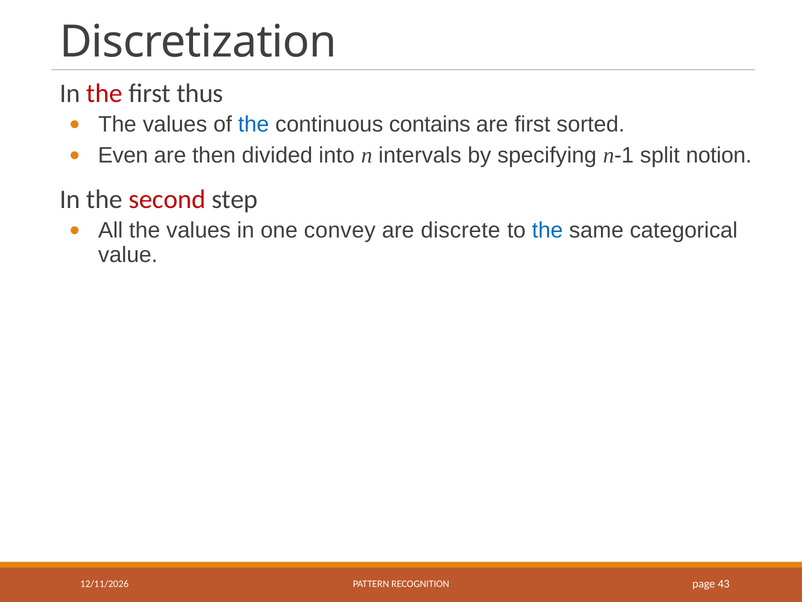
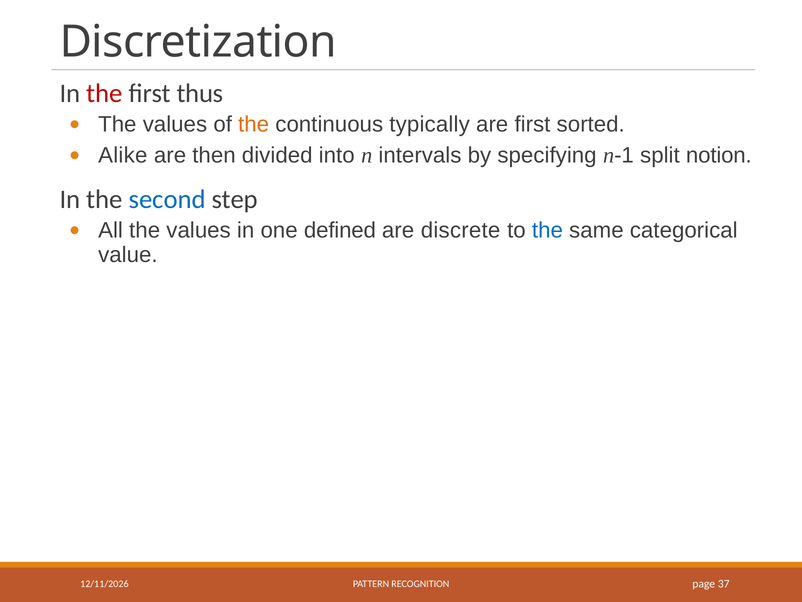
the at (254, 124) colour: blue -> orange
contains: contains -> typically
Even: Even -> Alike
second colour: red -> blue
convey: convey -> defined
43: 43 -> 37
